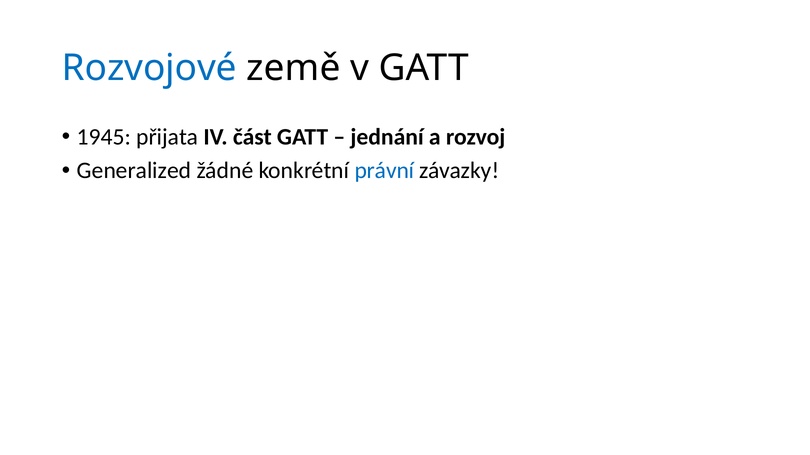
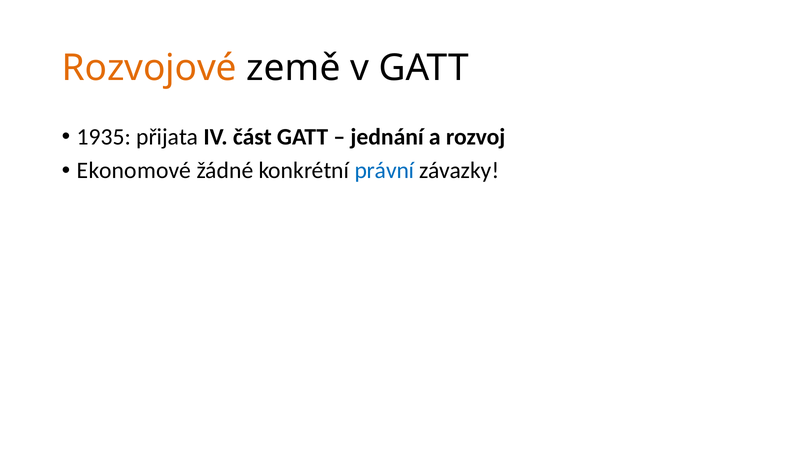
Rozvojové colour: blue -> orange
1945: 1945 -> 1935
Generalized: Generalized -> Ekonomové
